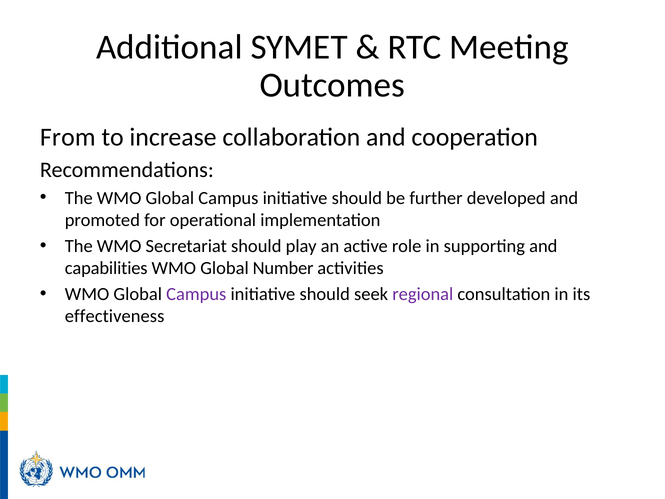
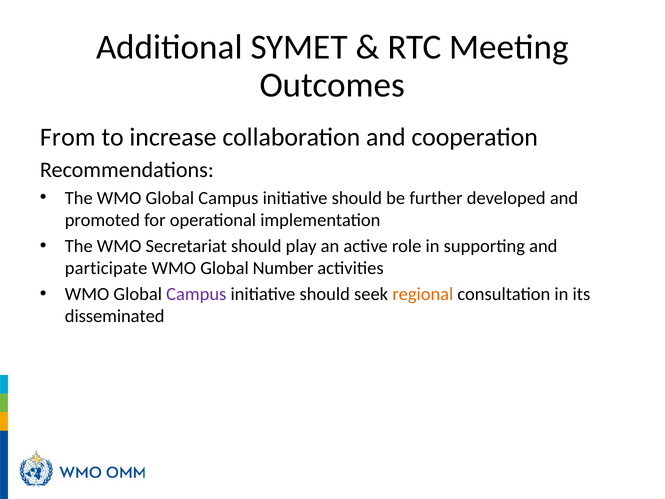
capabilities: capabilities -> participate
regional colour: purple -> orange
effectiveness: effectiveness -> disseminated
